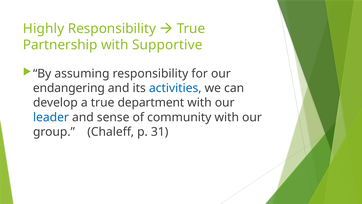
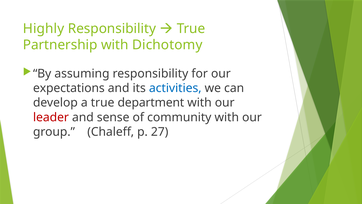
Supportive: Supportive -> Dichotomy
endangering: endangering -> expectations
leader colour: blue -> red
31: 31 -> 27
